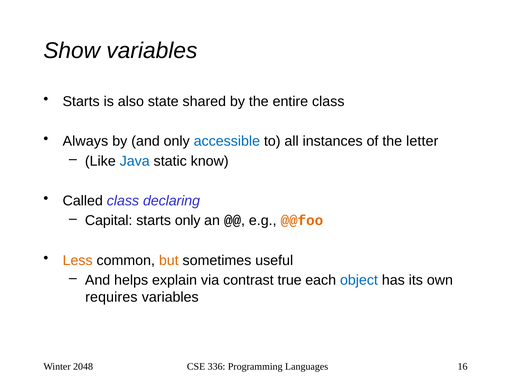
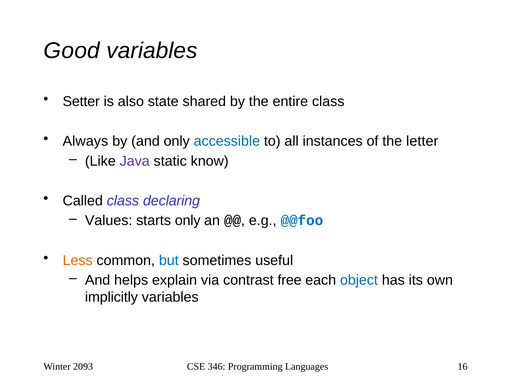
Show: Show -> Good
Starts at (81, 101): Starts -> Setter
Java colour: blue -> purple
Capital: Capital -> Values
@@foo colour: orange -> blue
but colour: orange -> blue
true: true -> free
requires: requires -> implicitly
2048: 2048 -> 2093
336: 336 -> 346
